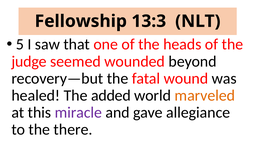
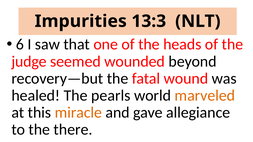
Fellowship: Fellowship -> Impurities
5: 5 -> 6
added: added -> pearls
miracle colour: purple -> orange
